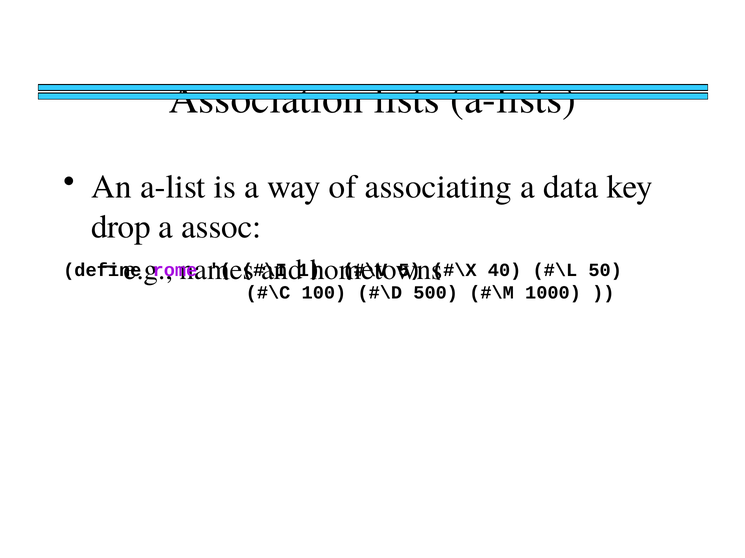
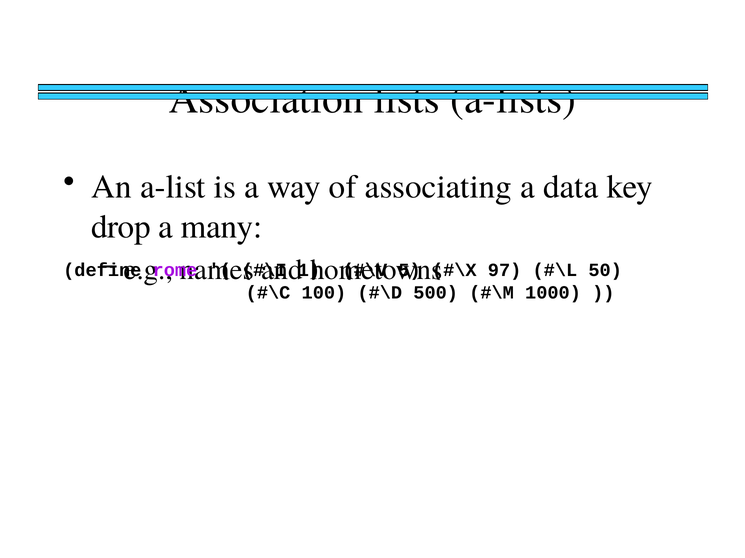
assoc: assoc -> many
40: 40 -> 97
